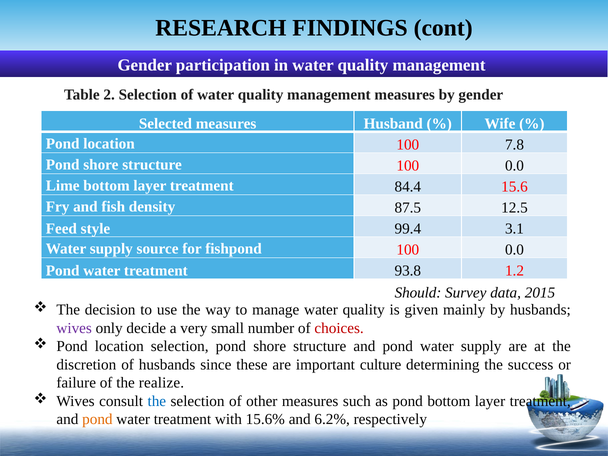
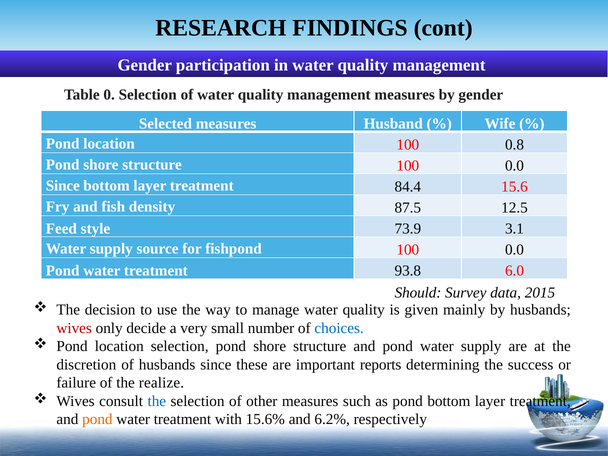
2: 2 -> 0
7.8: 7.8 -> 0.8
Lime at (63, 186): Lime -> Since
99.4: 99.4 -> 73.9
1.2: 1.2 -> 6.0
wives at (74, 328) colour: purple -> red
choices colour: red -> blue
culture: culture -> reports
